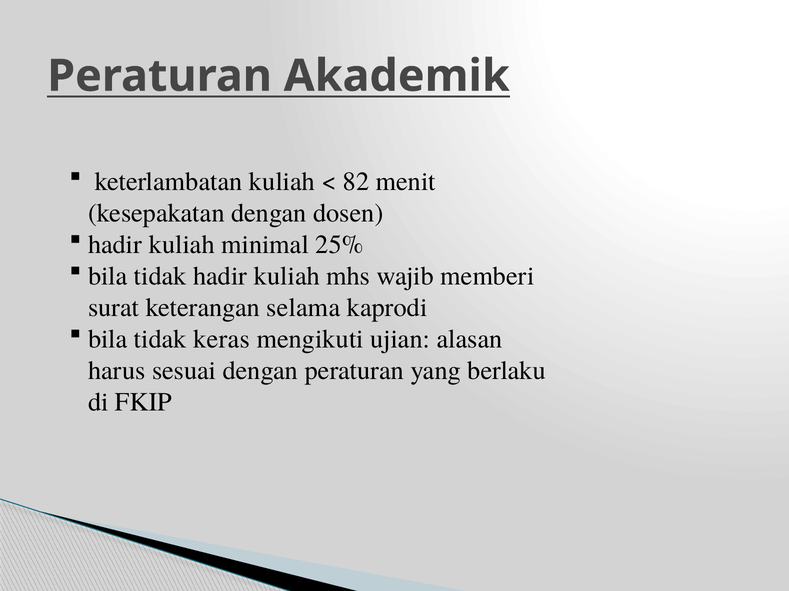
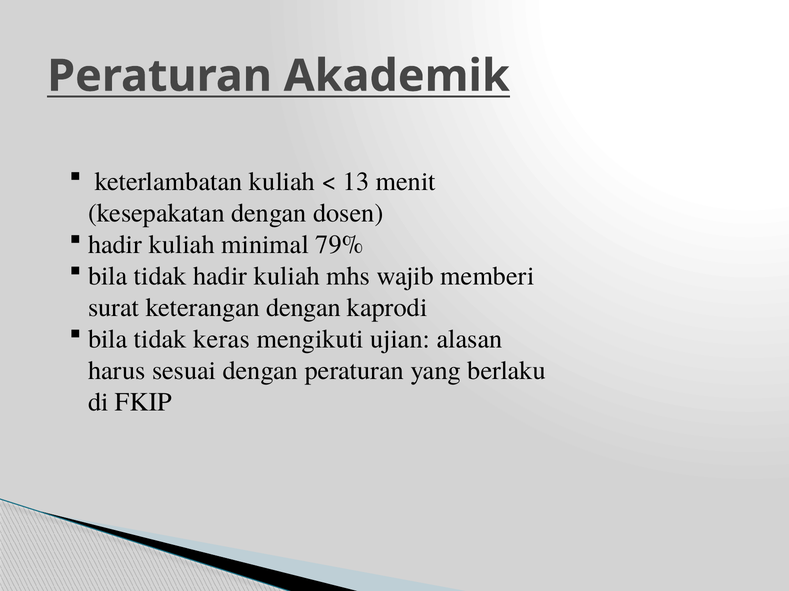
82: 82 -> 13
25%: 25% -> 79%
keterangan selama: selama -> dengan
